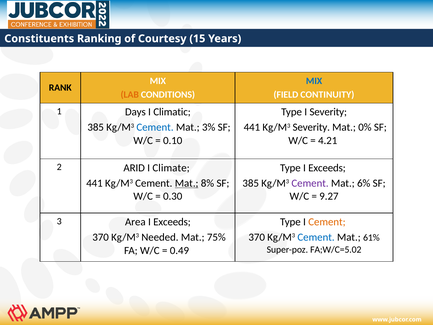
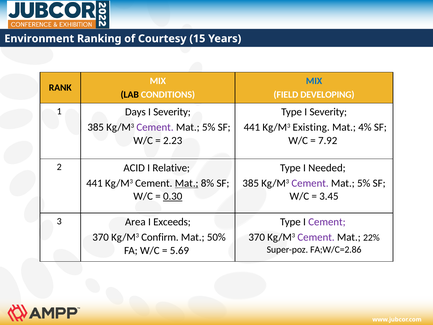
Constituents: Constituents -> Environment
LAB colour: orange -> black
CONTINUITY: CONTINUITY -> DEVELOPING
Climatic at (172, 112): Climatic -> Severity
Cement at (155, 127) colour: blue -> purple
3% at (209, 127): 3% -> 5%
Kg/M3 Severity: Severity -> Existing
0%: 0% -> 4%
0.10: 0.10 -> 2.23
4.21: 4.21 -> 7.92
ARID: ARID -> ACID
Climate: Climate -> Relative
Type I Exceeds: Exceeds -> Needed
6% at (364, 183): 6% -> 5%
0.30 underline: none -> present
9.27: 9.27 -> 3.45
Cement at (327, 222) colour: orange -> purple
Needed: Needed -> Confirm
75%: 75% -> 50%
Cement at (316, 237) colour: blue -> purple
61%: 61% -> 22%
FA;W/C=5.02: FA;W/C=5.02 -> FA;W/C=2.86
0.49: 0.49 -> 5.69
